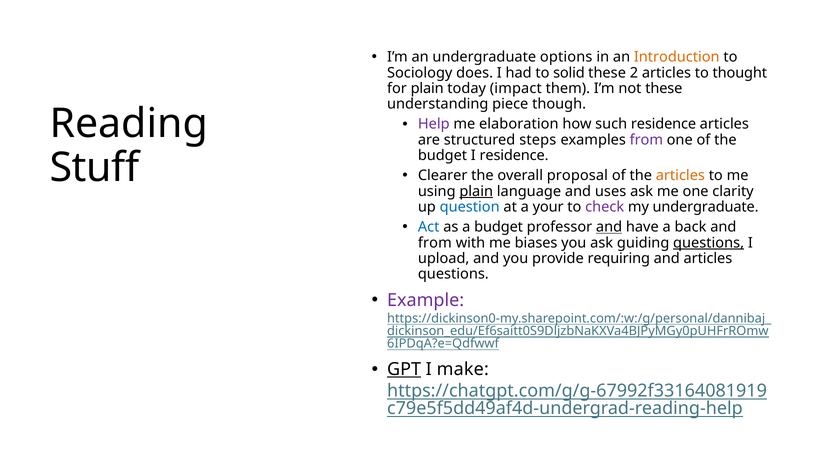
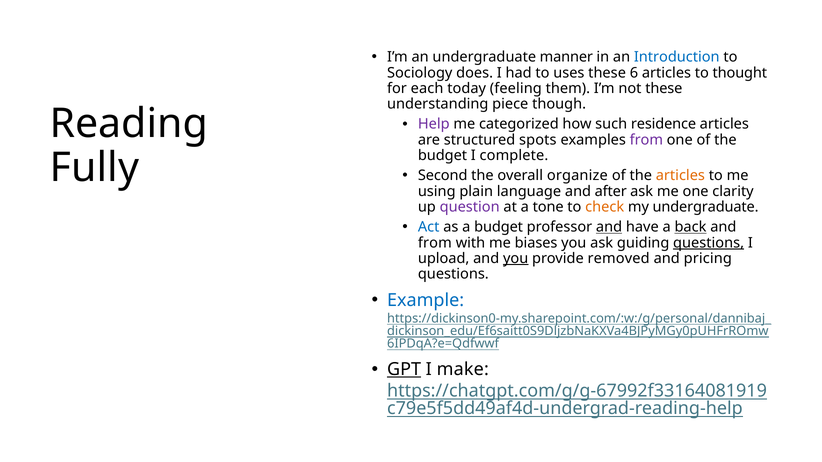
options: options -> manner
Introduction colour: orange -> blue
solid: solid -> uses
2: 2 -> 6
for plain: plain -> each
impact: impact -> feeling
elaboration: elaboration -> categorized
steps: steps -> spots
I residence: residence -> complete
Stuff: Stuff -> Fully
Clearer: Clearer -> Second
proposal: proposal -> organize
plain at (476, 191) underline: present -> none
uses: uses -> after
question colour: blue -> purple
your: your -> tone
check colour: purple -> orange
back underline: none -> present
you at (516, 259) underline: none -> present
requiring: requiring -> removed
and articles: articles -> pricing
Example colour: purple -> blue
